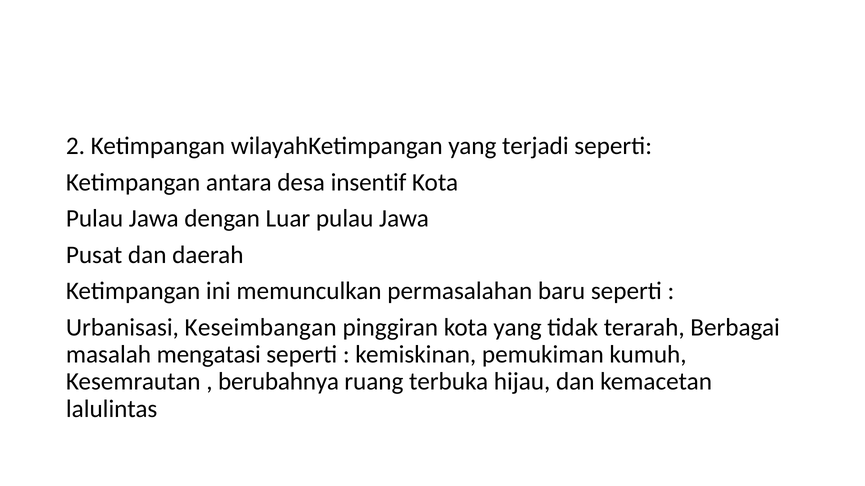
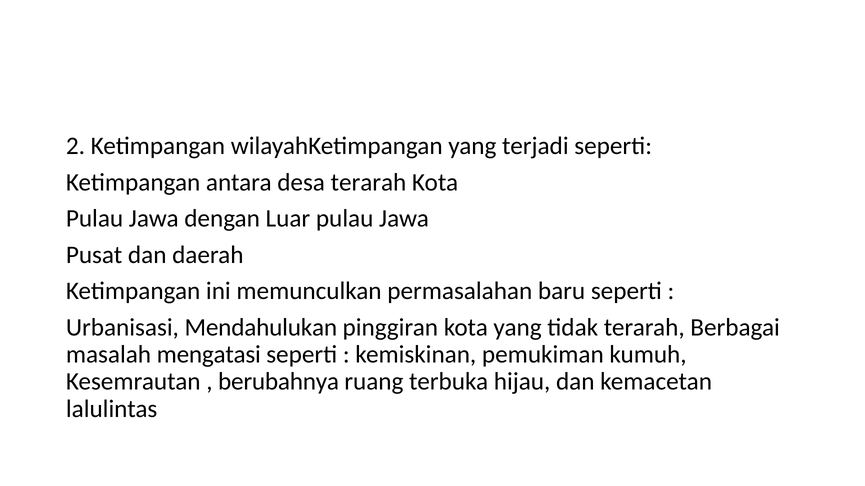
desa insentif: insentif -> terarah
Keseimbangan: Keseimbangan -> Mendahulukan
